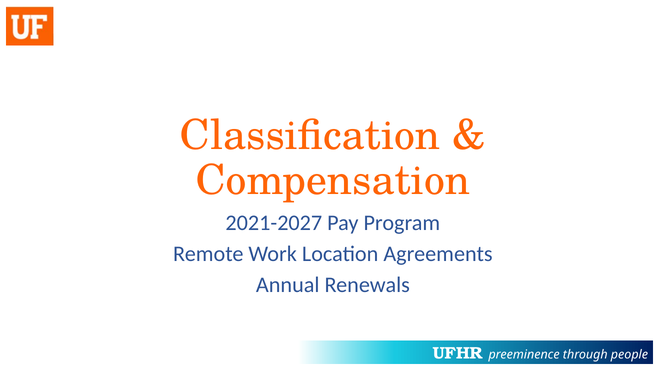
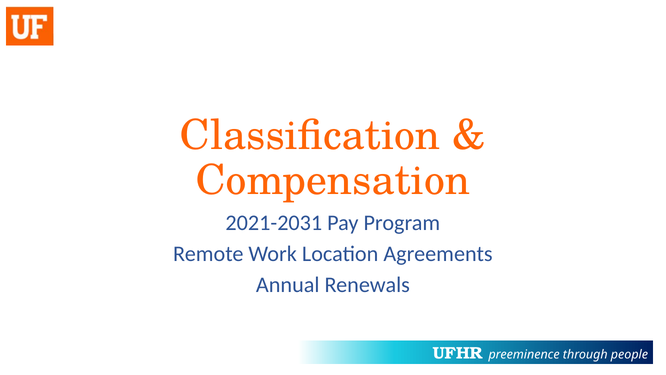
2021-2027: 2021-2027 -> 2021-2031
